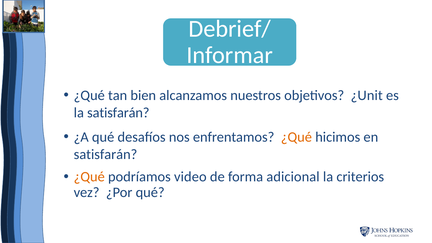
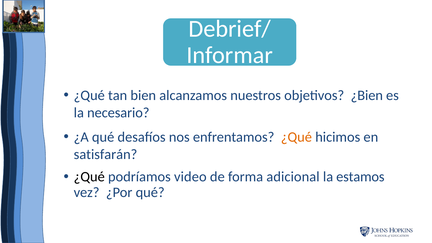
¿Unit: ¿Unit -> ¿Bien
la satisfarán: satisfarán -> necesario
¿Qué at (89, 177) colour: orange -> black
criterios: criterios -> estamos
